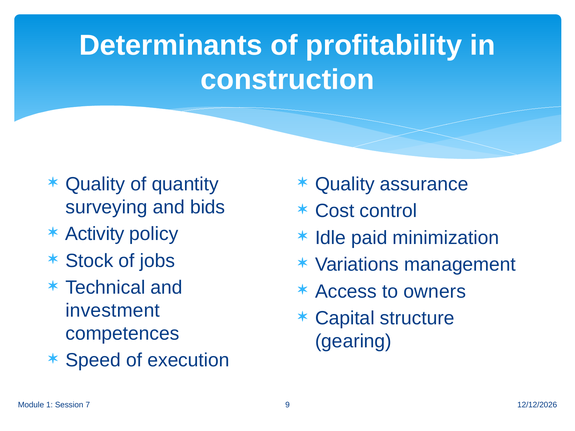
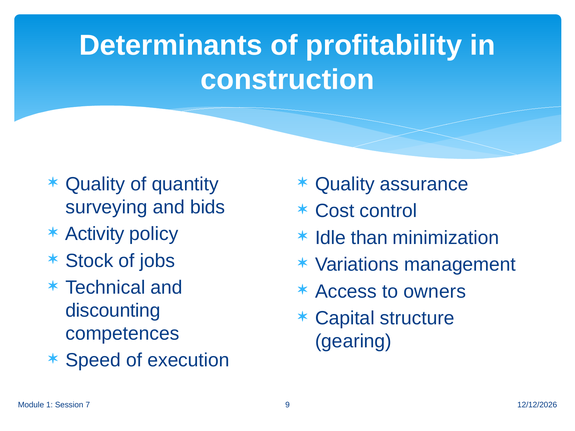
paid: paid -> than
investment: investment -> discounting
